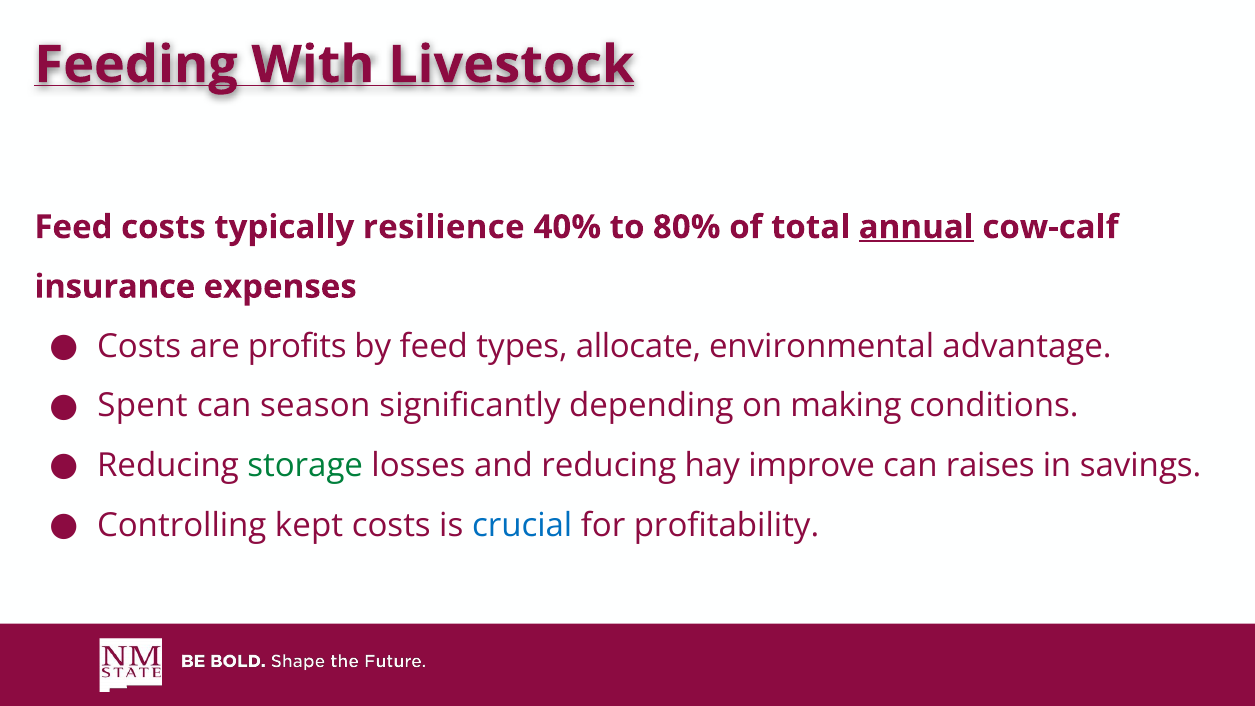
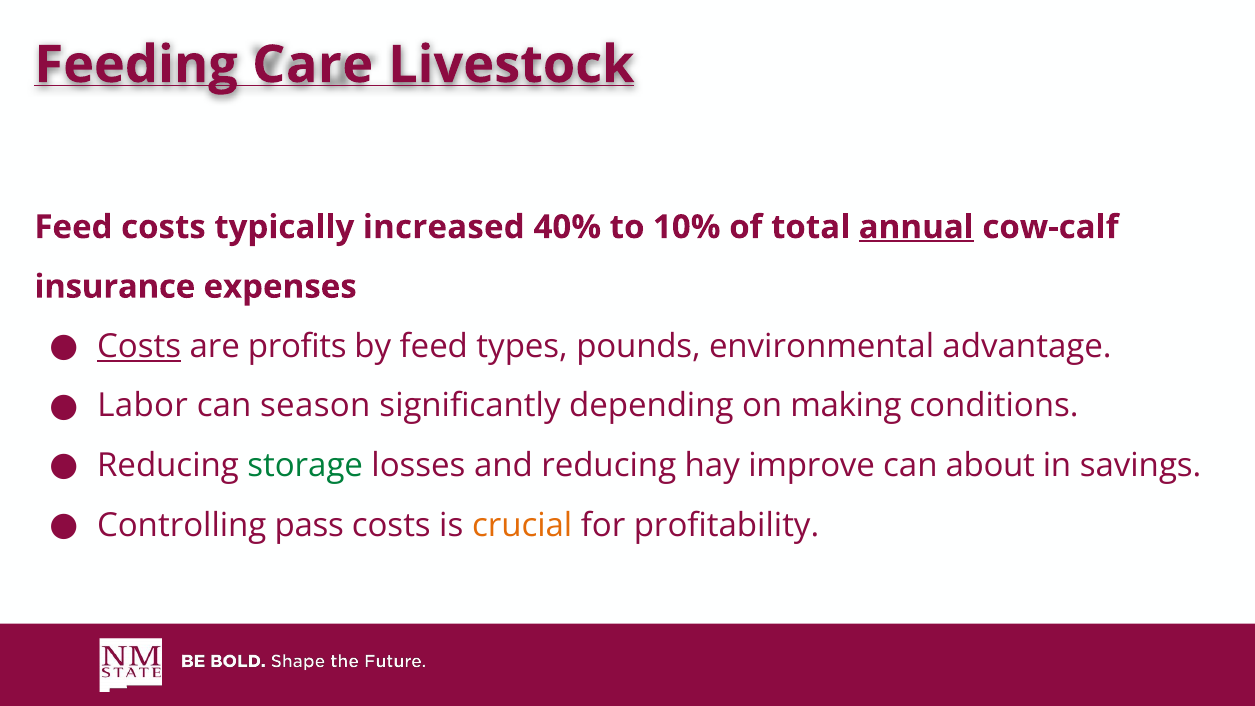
With: With -> Care
resilience: resilience -> increased
80%: 80% -> 10%
Costs at (139, 346) underline: none -> present
allocate: allocate -> pounds
Spent: Spent -> Labor
raises: raises -> about
kept: kept -> pass
crucial colour: blue -> orange
